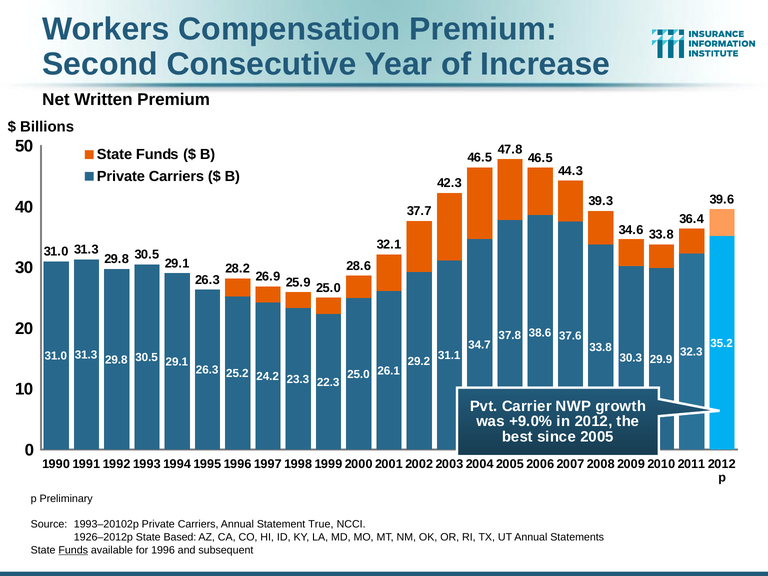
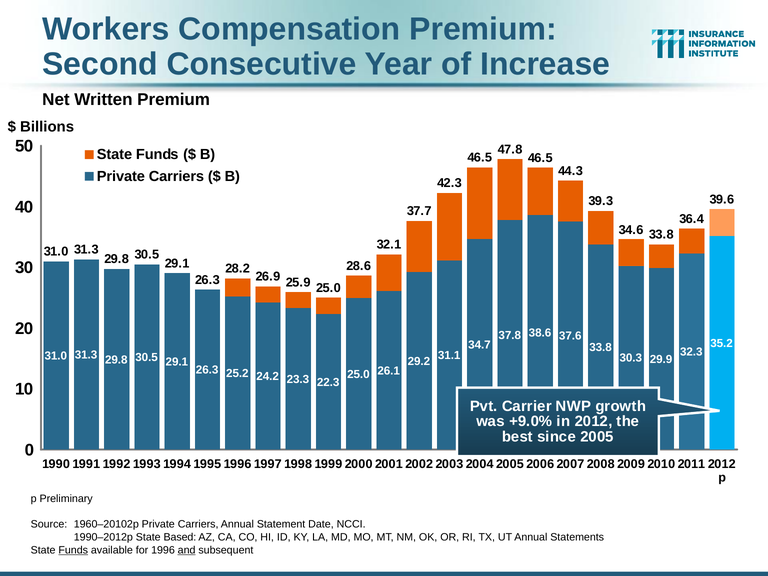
1993–20102p: 1993–20102p -> 1960–20102p
True: True -> Date
1926–2012p: 1926–2012p -> 1990–2012p
and underline: none -> present
